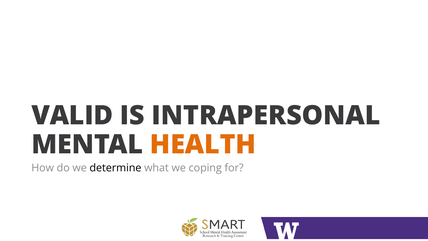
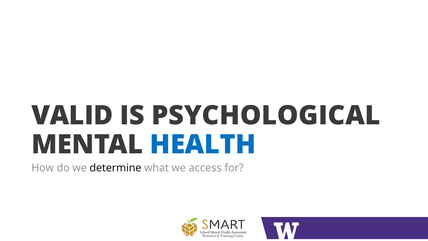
INTRAPERSONAL: INTRAPERSONAL -> PSYCHOLOGICAL
HEALTH colour: orange -> blue
coping: coping -> access
